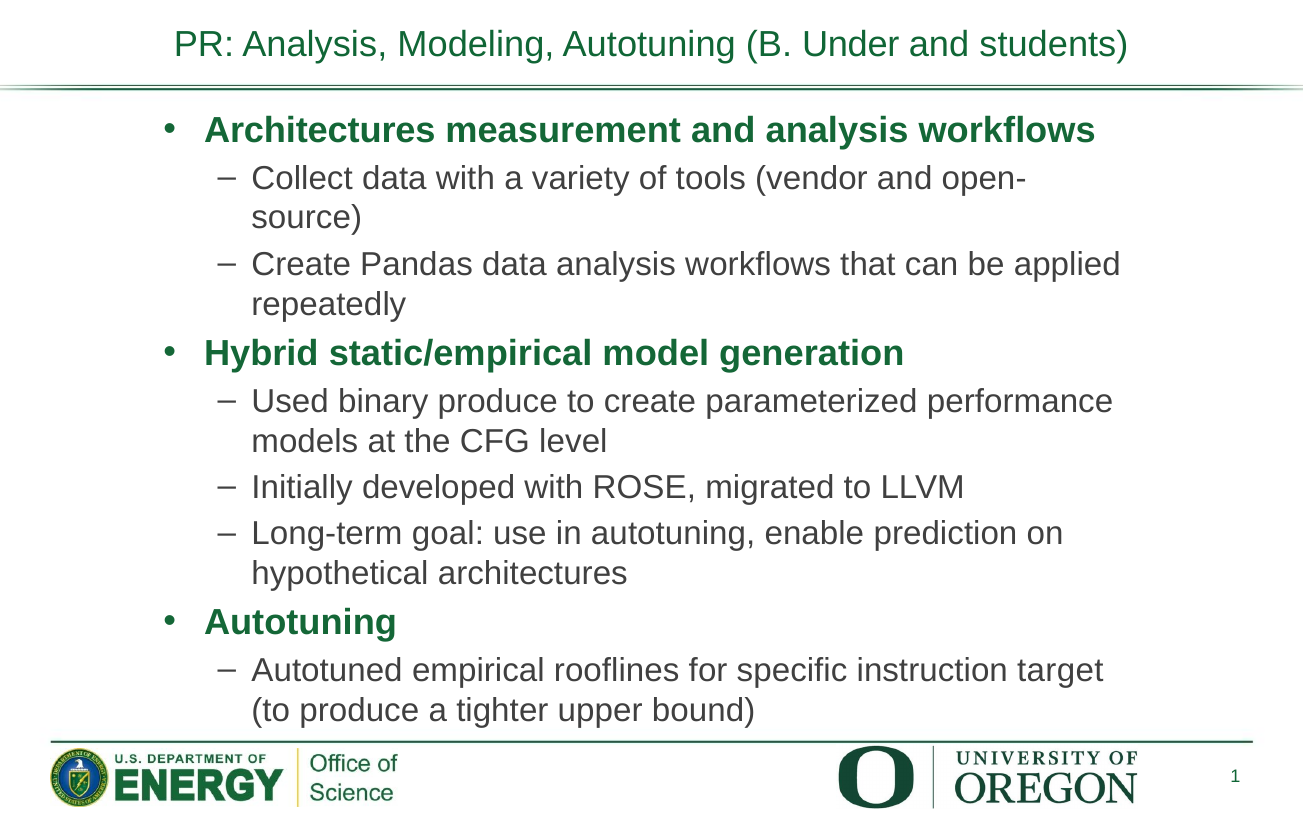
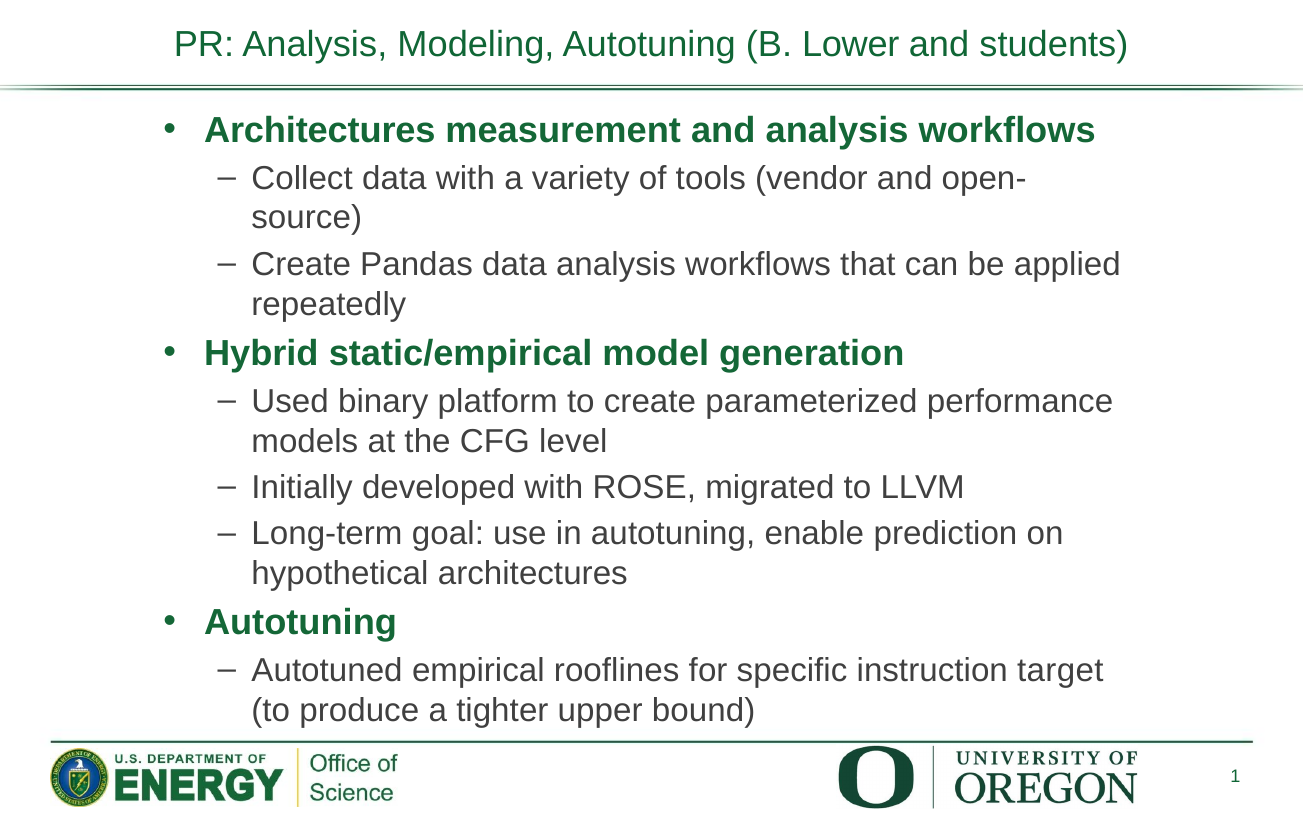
Under: Under -> Lower
binary produce: produce -> platform
